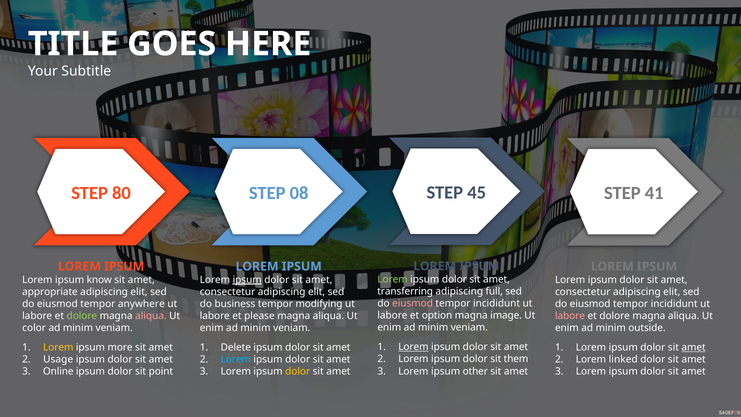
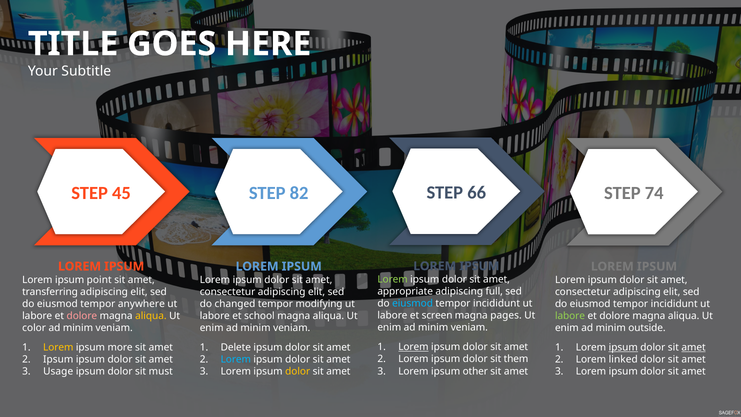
45: 45 -> 66
80: 80 -> 45
08: 08 -> 82
41: 41 -> 74
know: know -> point
ipsum at (247, 280) underline: present -> none
transferring: transferring -> appropriate
appropriate: appropriate -> transferring
eiusmod at (413, 303) colour: pink -> light blue
business: business -> changed
option: option -> screen
image: image -> pages
dolore at (82, 316) colour: light green -> pink
aliqua at (151, 316) colour: pink -> yellow
please: please -> school
labore at (570, 316) colour: pink -> light green
ipsum at (623, 347) underline: none -> present
Usage at (58, 359): Usage -> Ipsum
Online: Online -> Usage
point: point -> must
